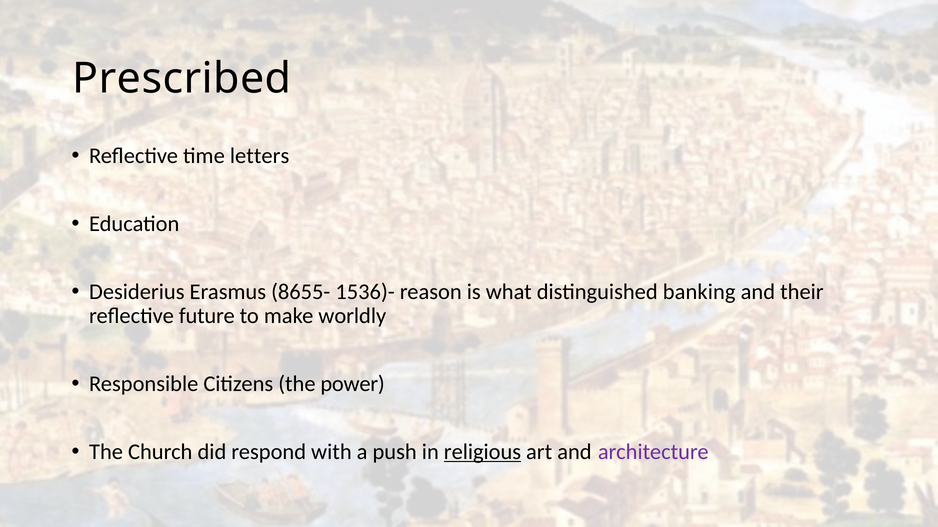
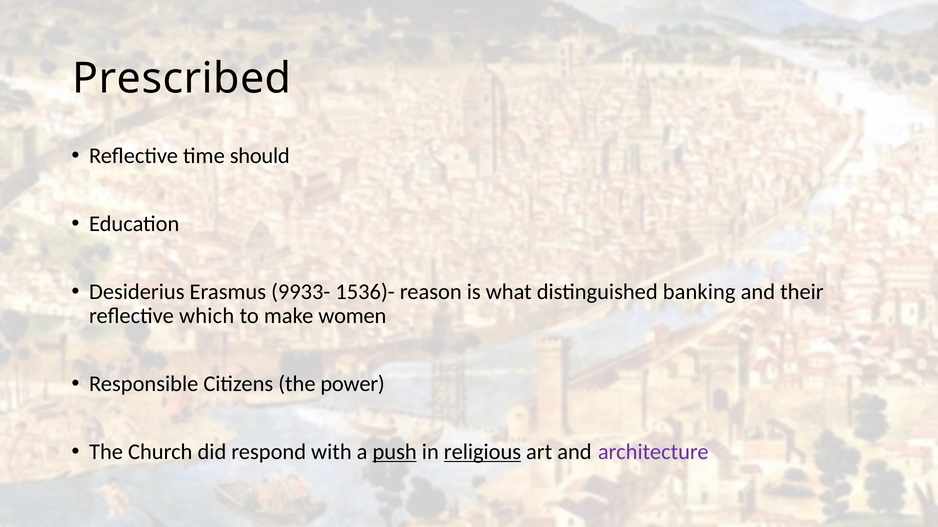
letters: letters -> should
8655-: 8655- -> 9933-
future: future -> which
worldly: worldly -> women
push underline: none -> present
